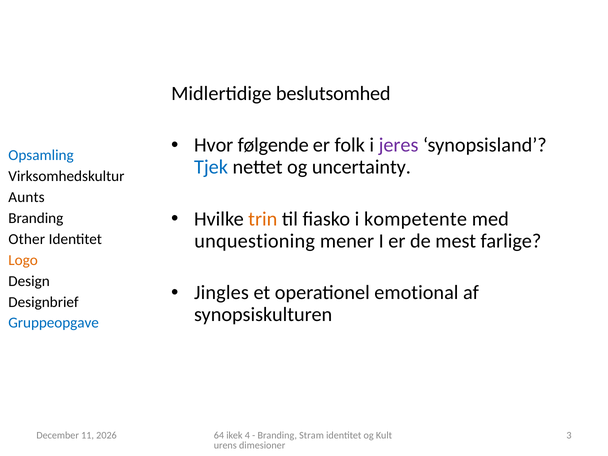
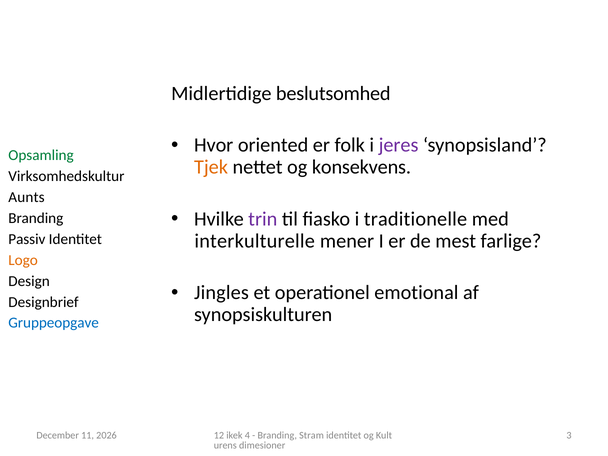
følgende: følgende -> oriented
Opsamling colour: blue -> green
Tjek colour: blue -> orange
uncertainty: uncertainty -> konsekvens
trin colour: orange -> purple
kompetente: kompetente -> traditionelle
unquestioning: unquestioning -> interkulturelle
Other: Other -> Passiv
64: 64 -> 12
